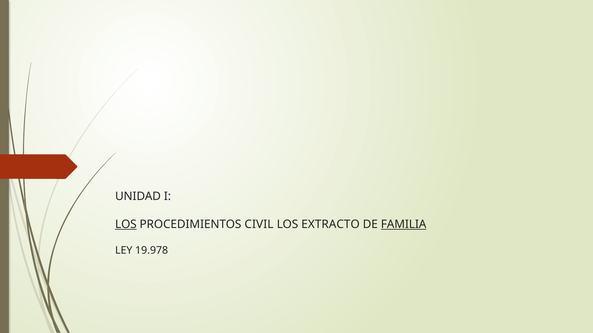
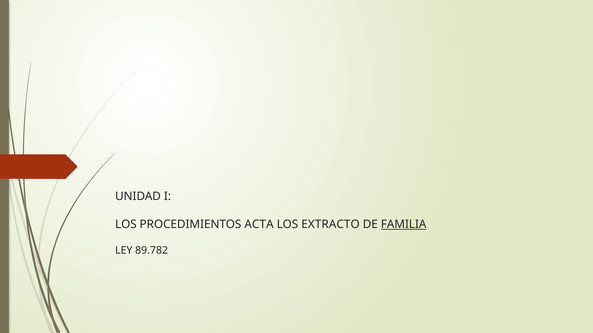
LOS at (126, 225) underline: present -> none
CIVIL: CIVIL -> ACTA
19.978: 19.978 -> 89.782
